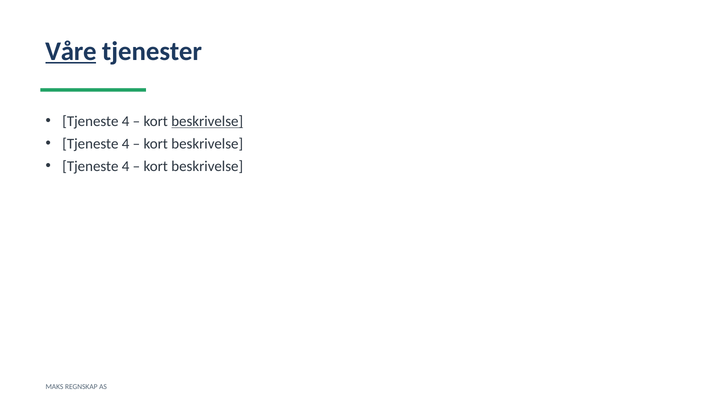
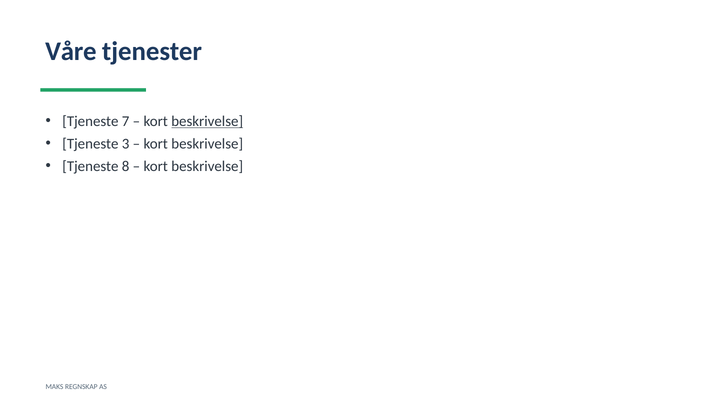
Våre underline: present -> none
4 at (126, 121): 4 -> 7
4 at (126, 144): 4 -> 3
4 at (126, 166): 4 -> 8
